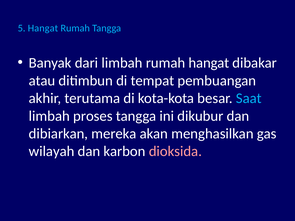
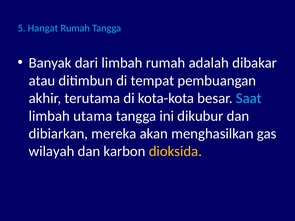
rumah hangat: hangat -> adalah
proses: proses -> utama
dioksida colour: pink -> yellow
